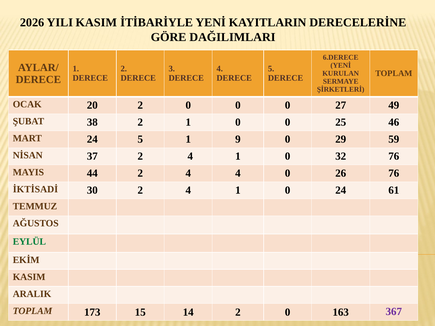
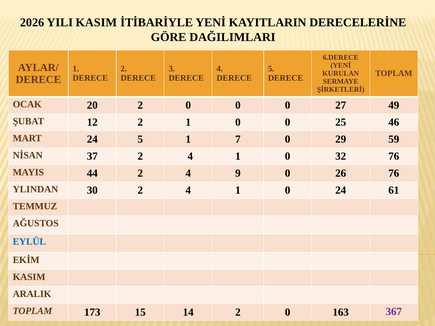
38: 38 -> 12
9: 9 -> 7
4 4: 4 -> 9
İKTİSADİ: İKTİSADİ -> YLINDAN
EYLÜL colour: green -> blue
